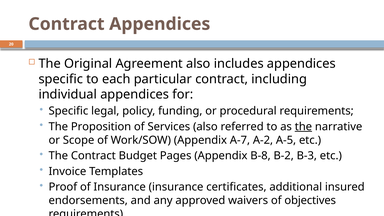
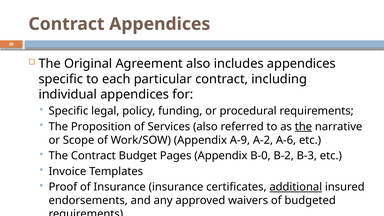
A-7: A-7 -> A-9
A-5: A-5 -> A-6
B-8: B-8 -> B-0
additional underline: none -> present
objectives: objectives -> budgeted
